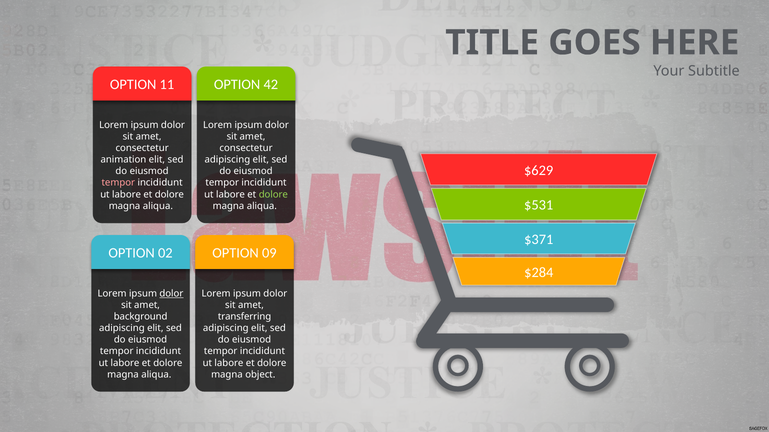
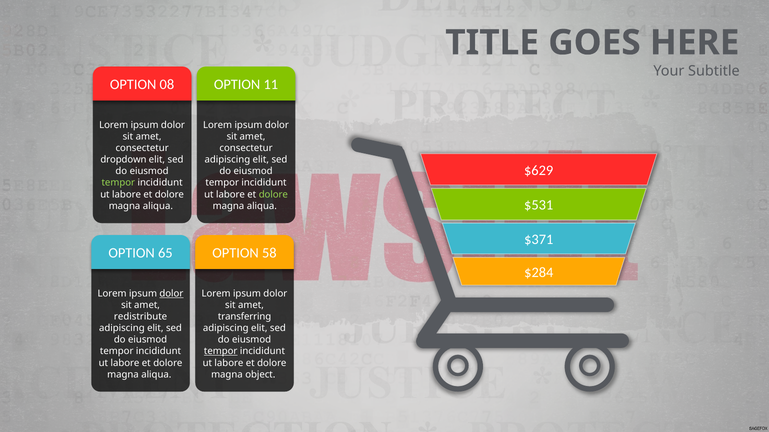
11: 11 -> 08
42: 42 -> 11
animation: animation -> dropdown
tempor at (118, 183) colour: pink -> light green
02: 02 -> 65
09: 09 -> 58
background: background -> redistribute
tempor at (221, 352) underline: none -> present
